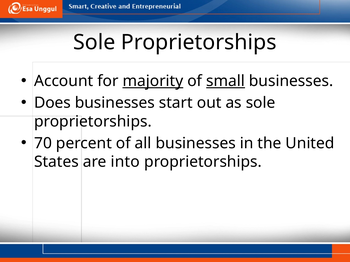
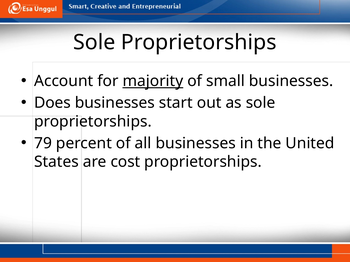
small underline: present -> none
70: 70 -> 79
into: into -> cost
